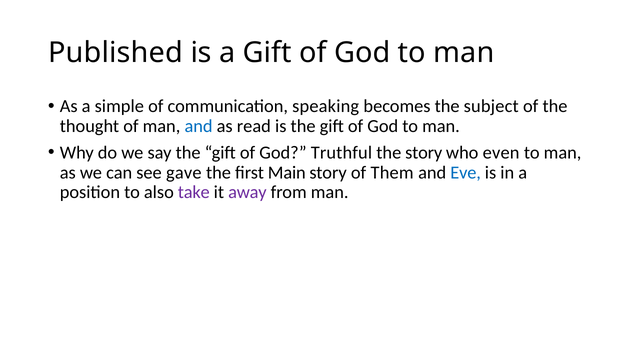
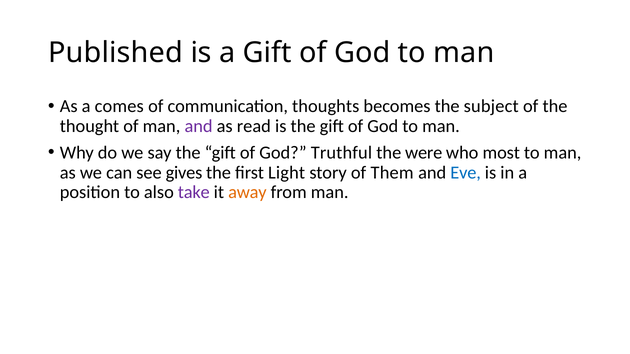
simple: simple -> comes
speaking: speaking -> thoughts
and at (199, 126) colour: blue -> purple
the story: story -> were
even: even -> most
gave: gave -> gives
Main: Main -> Light
away colour: purple -> orange
